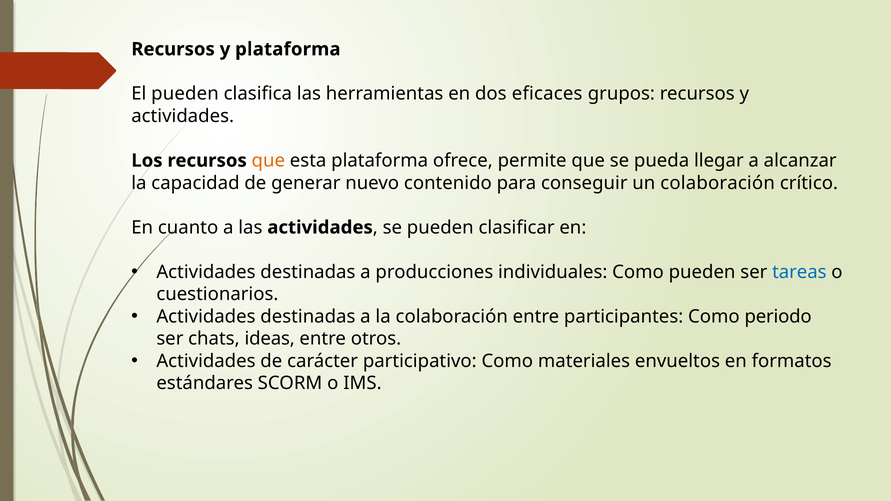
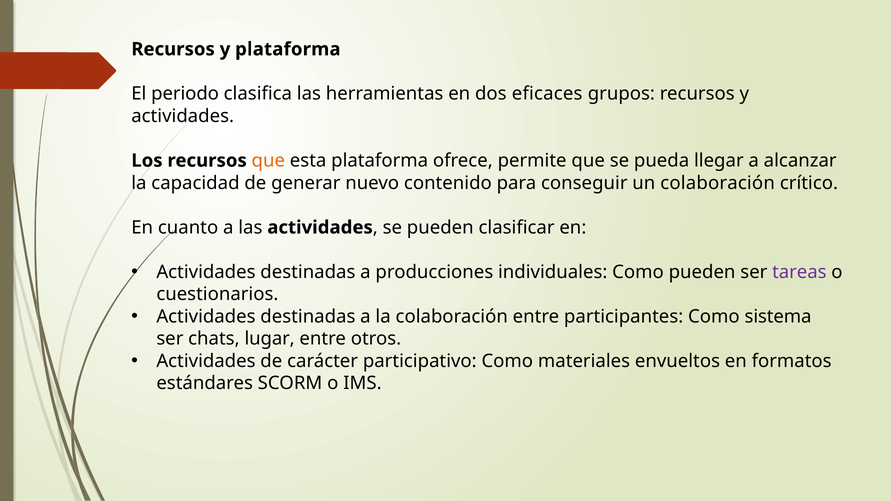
El pueden: pueden -> periodo
tareas colour: blue -> purple
periodo: periodo -> sistema
ideas: ideas -> lugar
